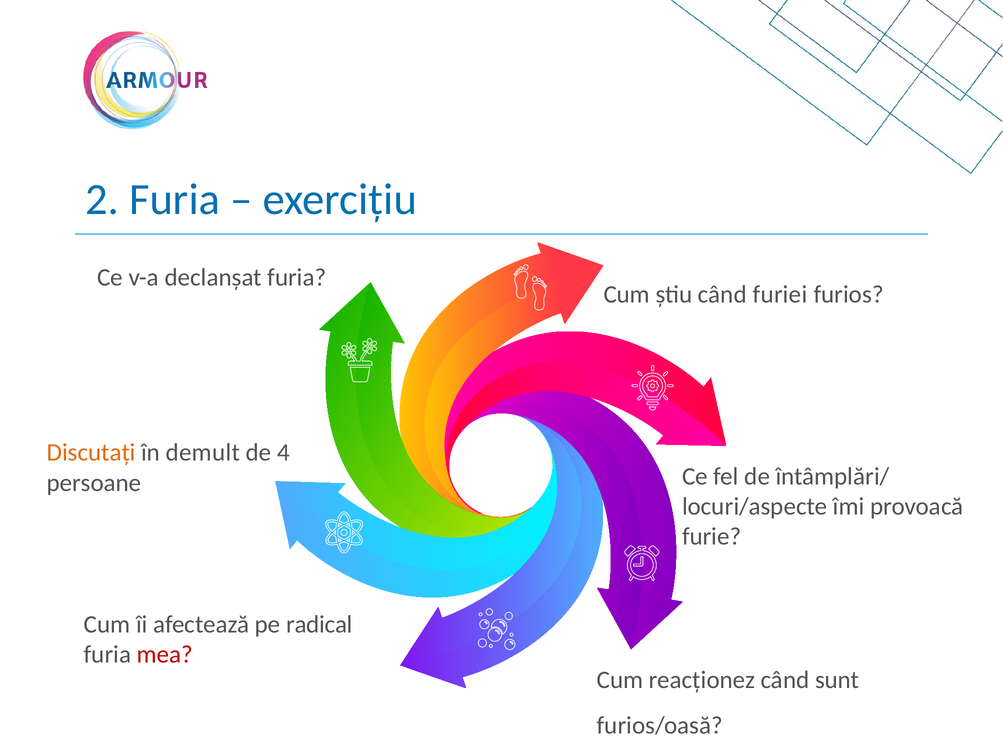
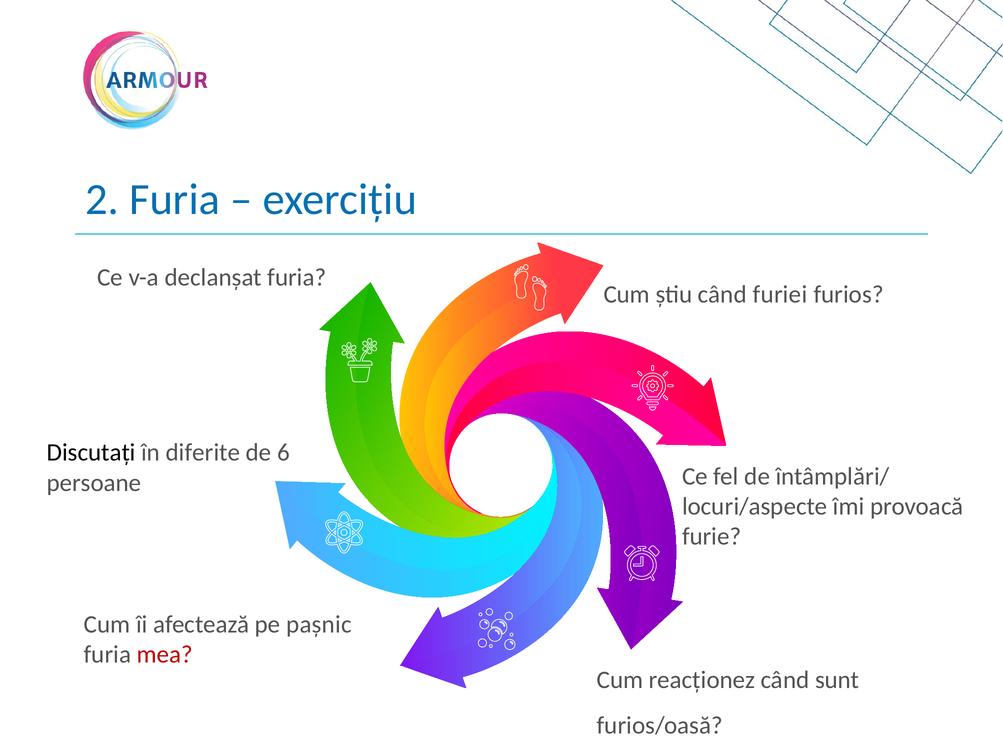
Discutați colour: orange -> black
demult: demult -> diferite
4: 4 -> 6
radical: radical -> pașnic
